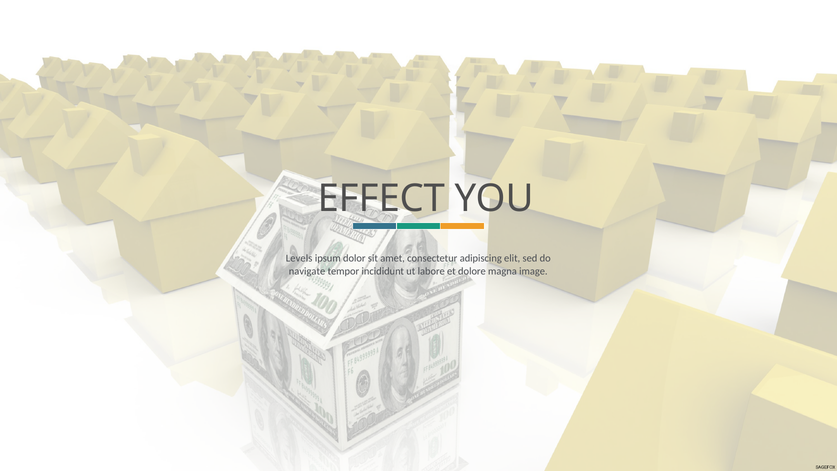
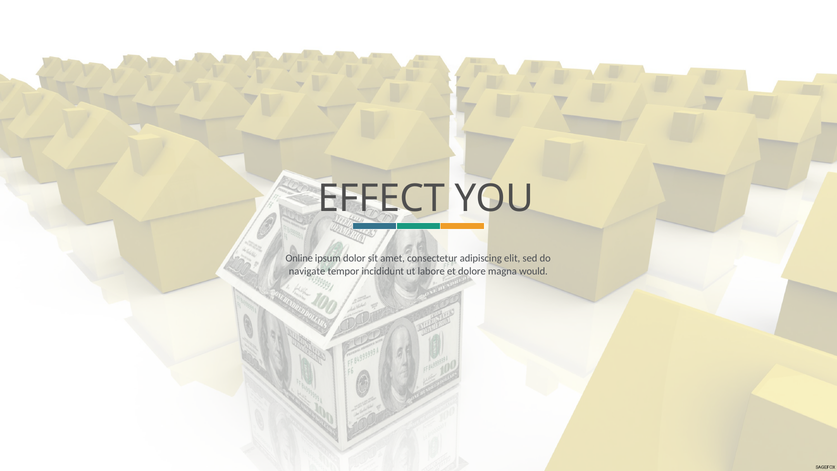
Levels: Levels -> Online
image: image -> would
